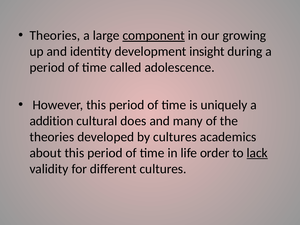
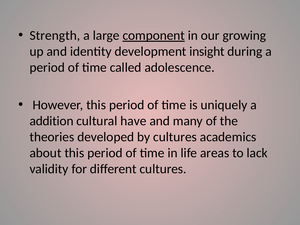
Theories at (55, 36): Theories -> Strength
does: does -> have
order: order -> areas
lack underline: present -> none
